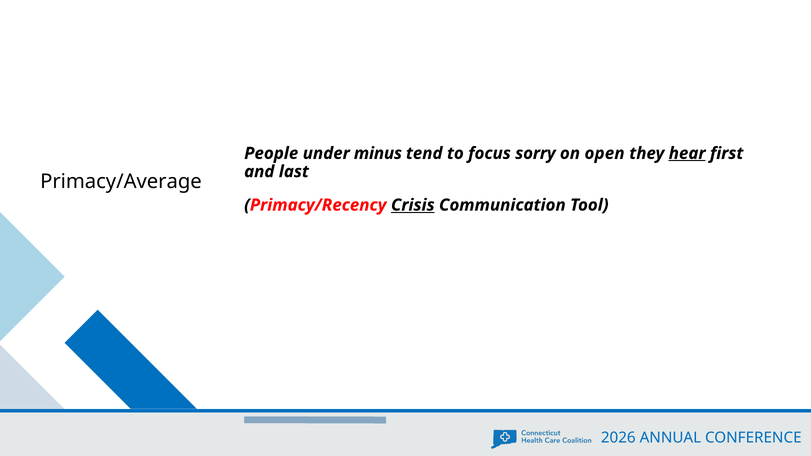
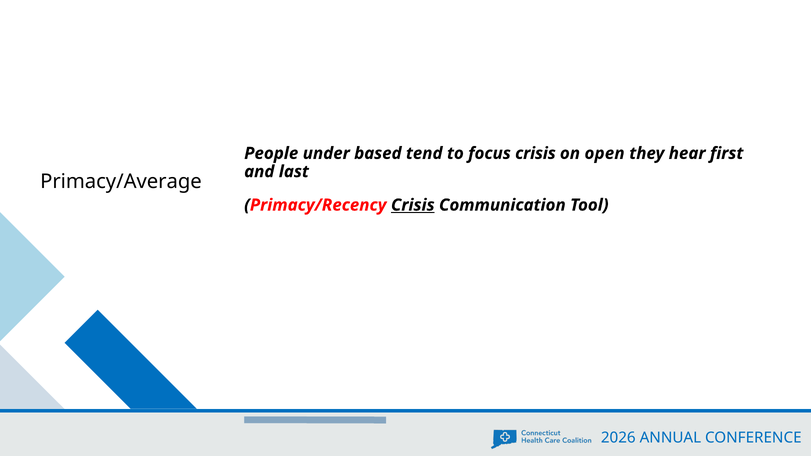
minus: minus -> based
focus sorry: sorry -> crisis
hear underline: present -> none
